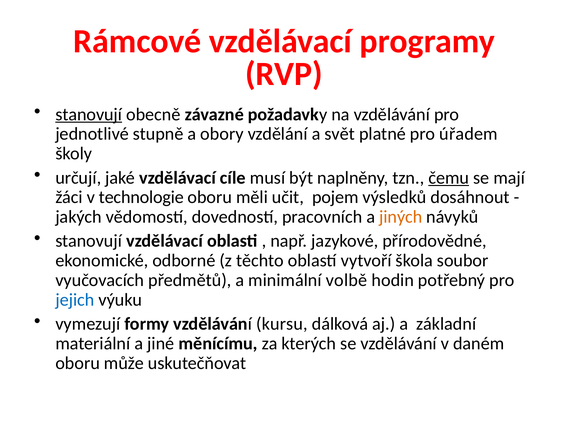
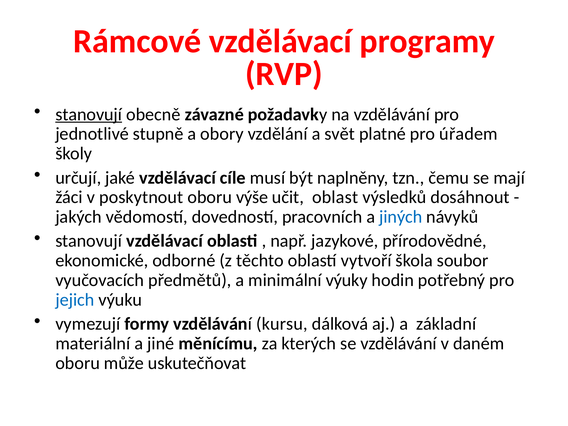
čemu underline: present -> none
technologie: technologie -> poskytnout
měli: měli -> výše
pojem: pojem -> oblast
jiných colour: orange -> blue
volbě: volbě -> výuky
